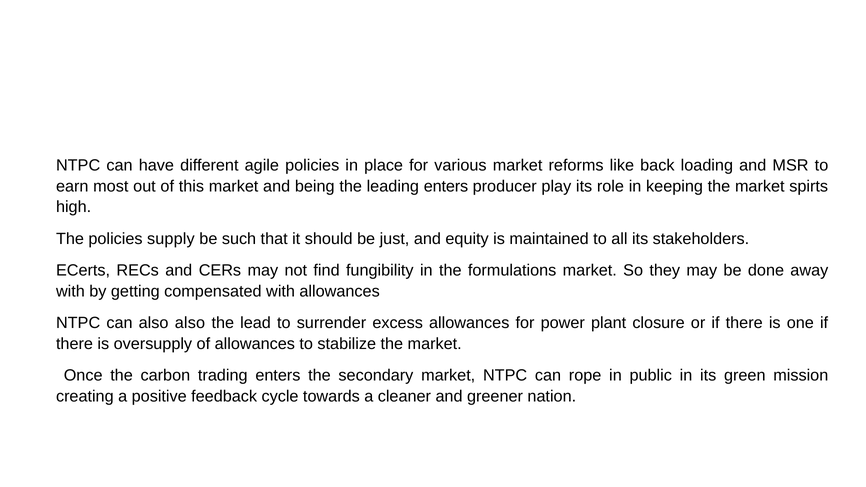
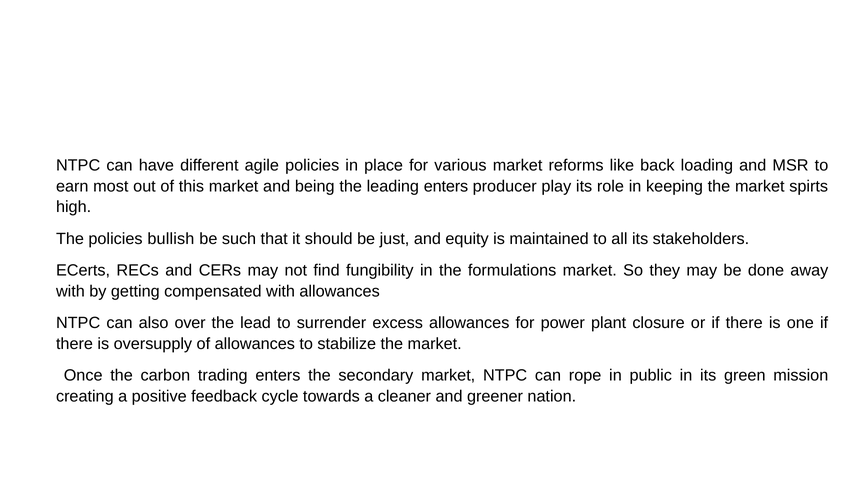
supply: supply -> bullish
also also: also -> over
